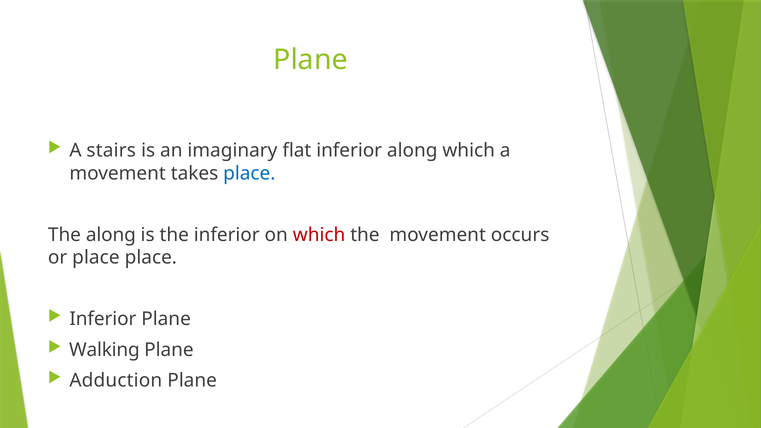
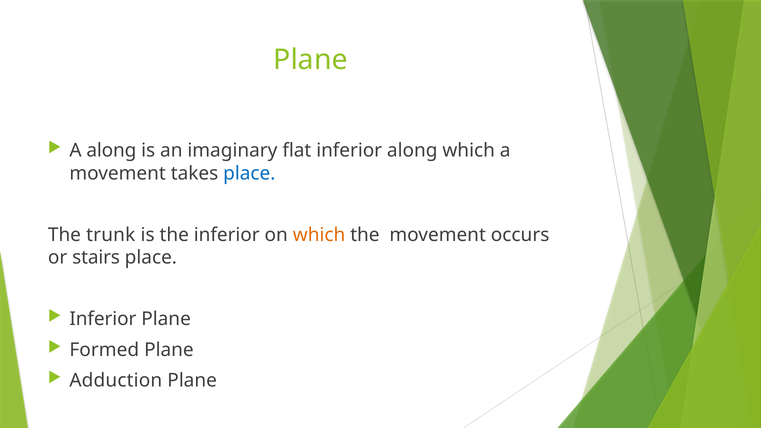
A stairs: stairs -> along
The along: along -> trunk
which at (319, 235) colour: red -> orange
or place: place -> stairs
Walking: Walking -> Formed
